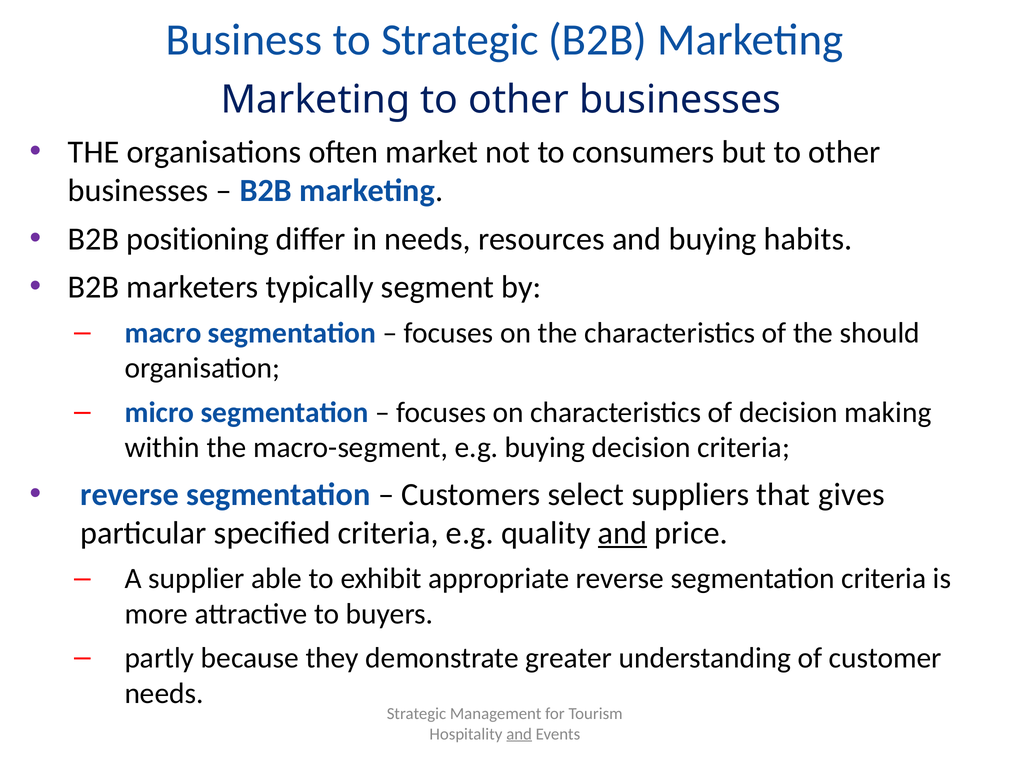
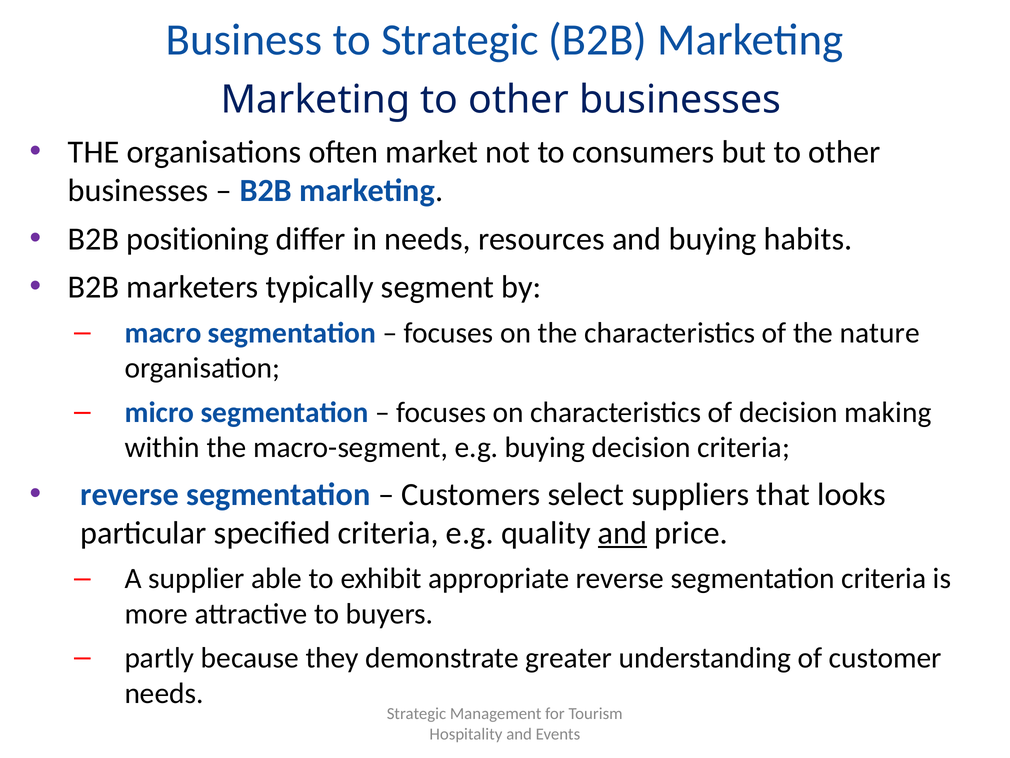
should: should -> nature
gives: gives -> looks
and at (519, 733) underline: present -> none
